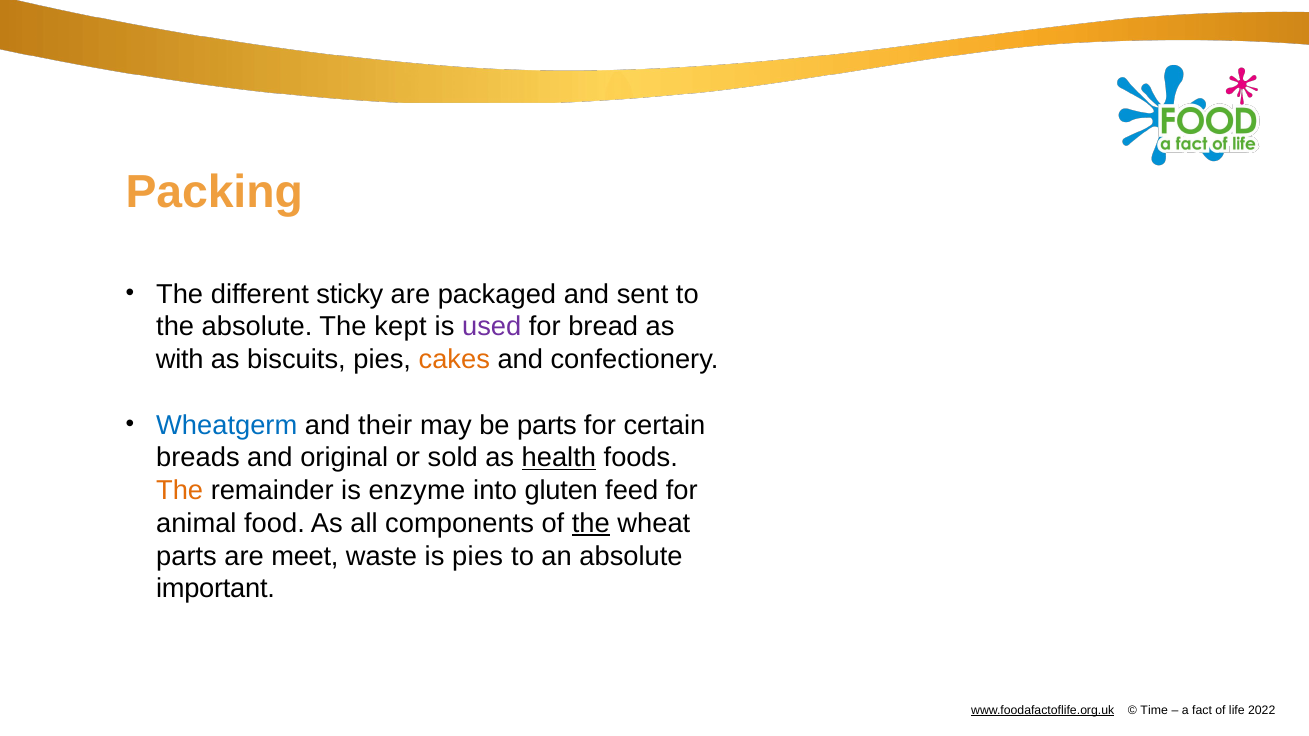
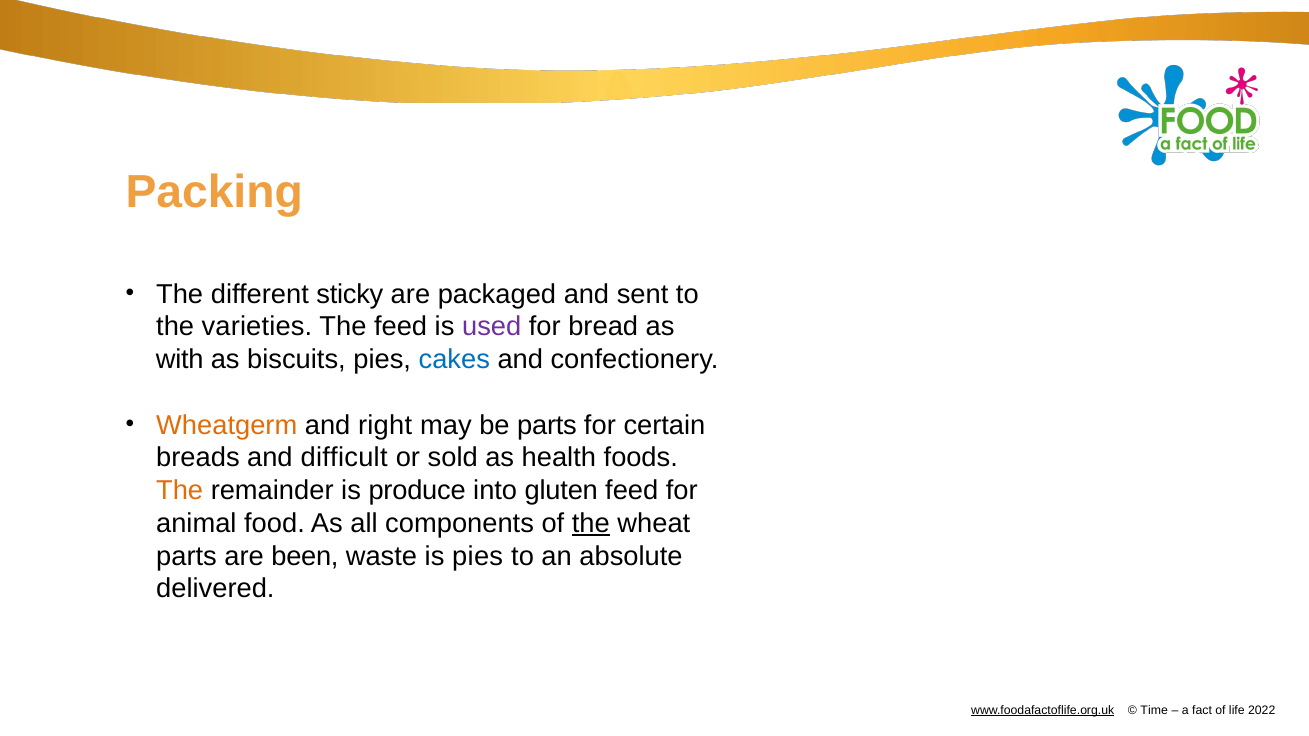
the absolute: absolute -> varieties
The kept: kept -> feed
cakes colour: orange -> blue
Wheatgerm colour: blue -> orange
their: their -> right
original: original -> difficult
health underline: present -> none
enzyme: enzyme -> produce
meet: meet -> been
important: important -> delivered
